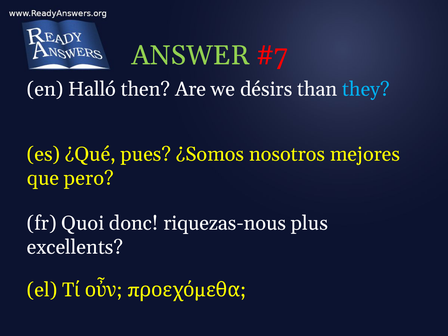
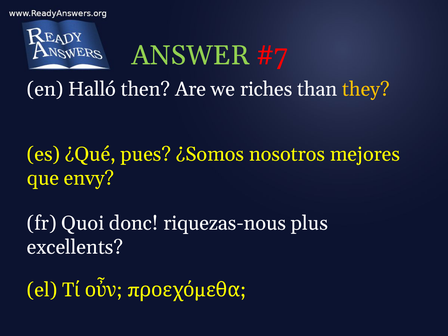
désirs: désirs -> riches
they colour: light blue -> yellow
pero: pero -> envy
